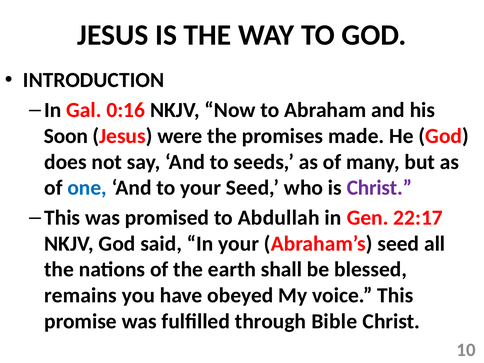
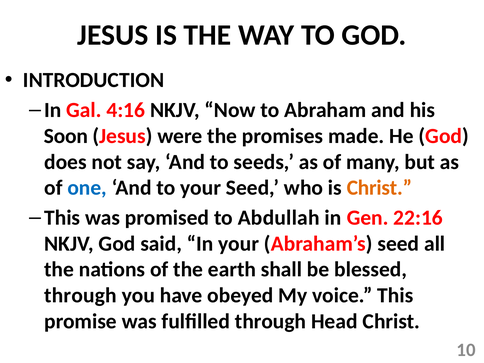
0:16: 0:16 -> 4:16
Christ at (379, 188) colour: purple -> orange
22:17: 22:17 -> 22:16
remains at (81, 295): remains -> through
Bible: Bible -> Head
